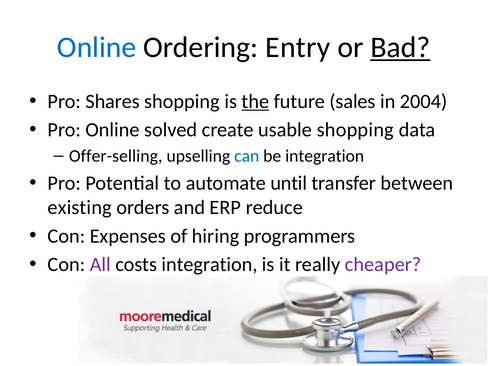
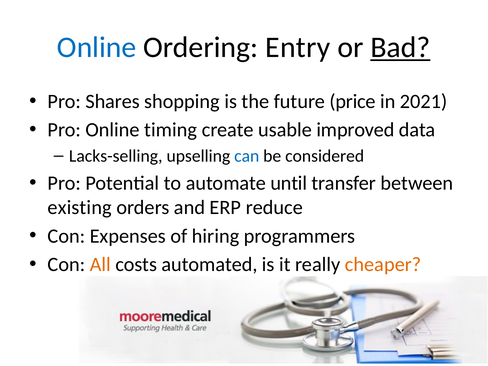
the underline: present -> none
sales: sales -> price
2004: 2004 -> 2021
solved: solved -> timing
usable shopping: shopping -> improved
Offer-selling: Offer-selling -> Lacks-selling
be integration: integration -> considered
All colour: purple -> orange
costs integration: integration -> automated
cheaper colour: purple -> orange
